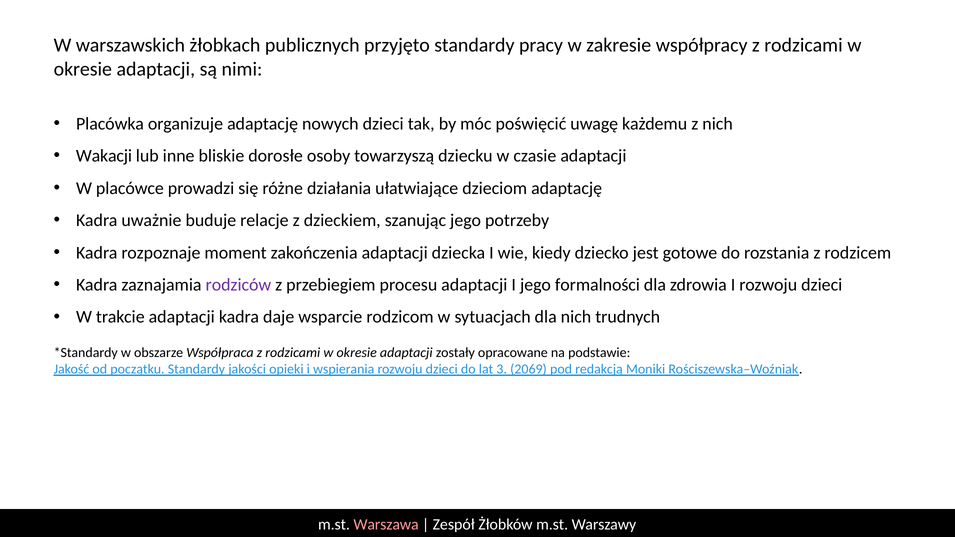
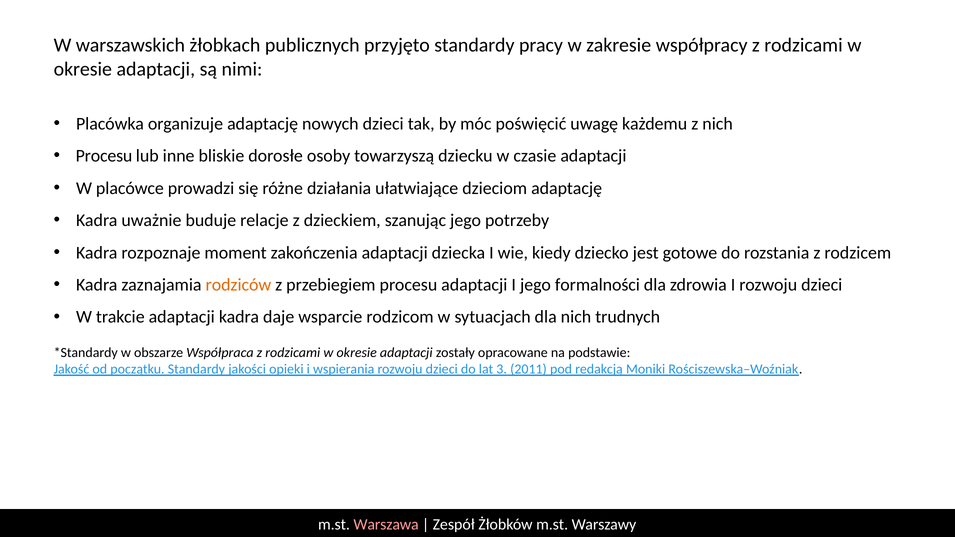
Wakacji at (104, 156): Wakacji -> Procesu
rodziców colour: purple -> orange
2069: 2069 -> 2011
